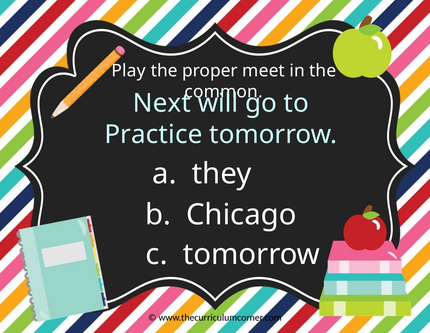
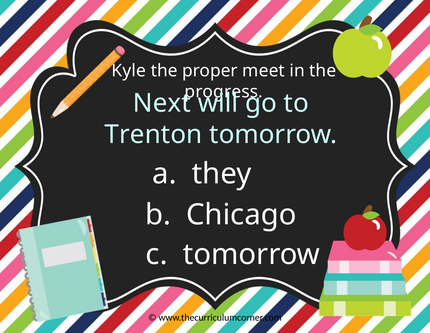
Play: Play -> Kyle
common: common -> progress
Practice: Practice -> Trenton
